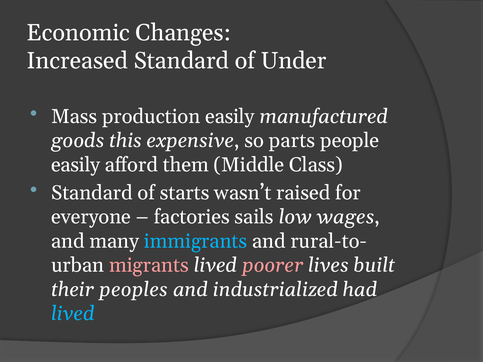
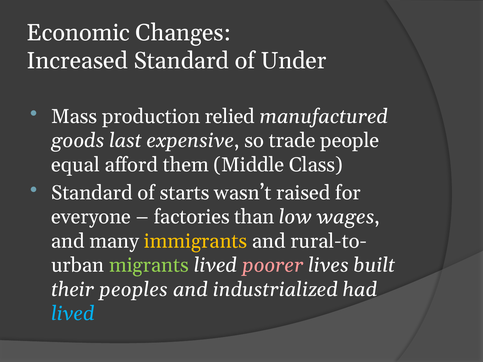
production easily: easily -> relied
this: this -> last
parts: parts -> trade
easily at (76, 165): easily -> equal
sails: sails -> than
immigrants colour: light blue -> yellow
migrants colour: pink -> light green
